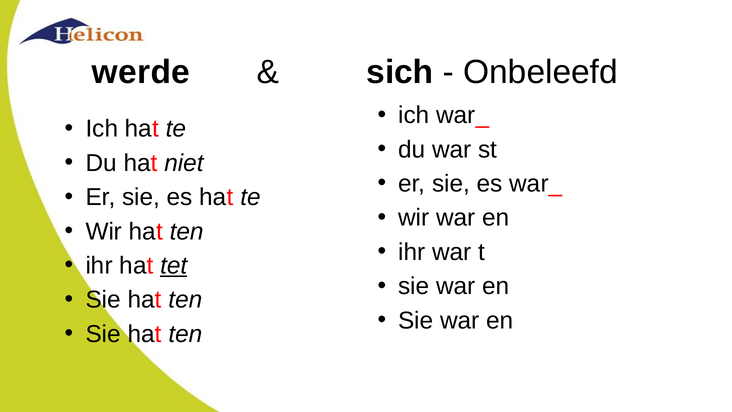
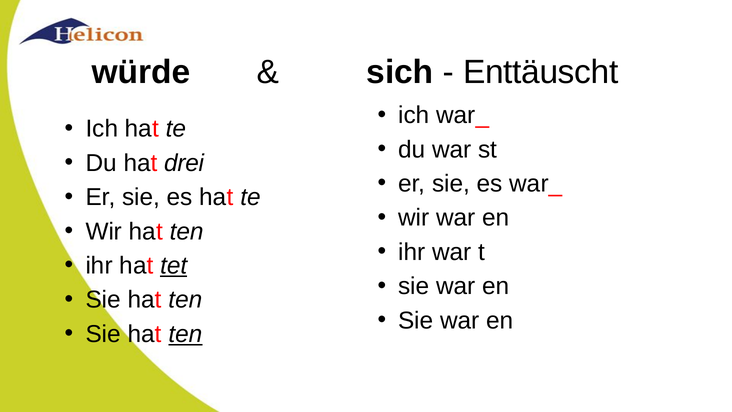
werde: werde -> würde
Onbeleefd: Onbeleefd -> Enttäuscht
niet: niet -> drei
ten at (185, 334) underline: none -> present
